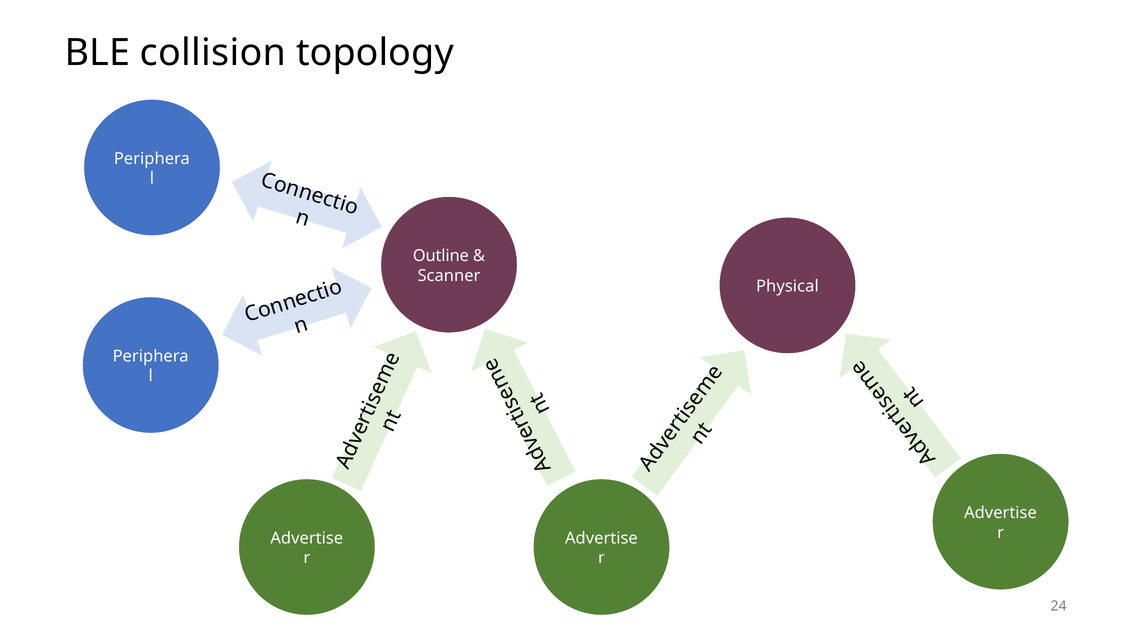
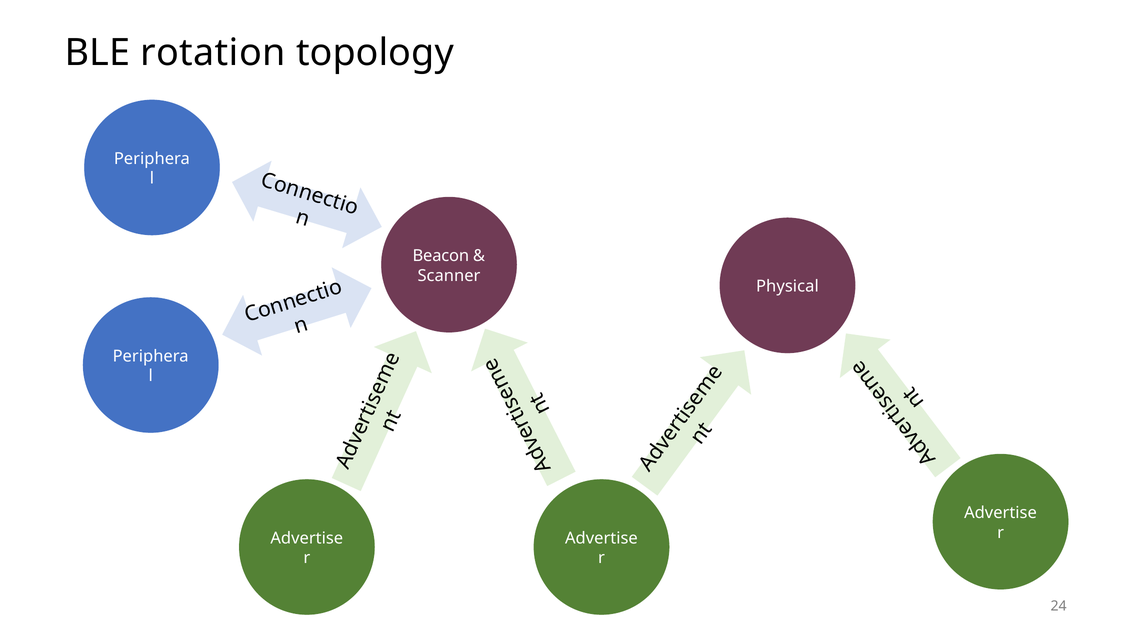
collision: collision -> rotation
Outline: Outline -> Beacon
